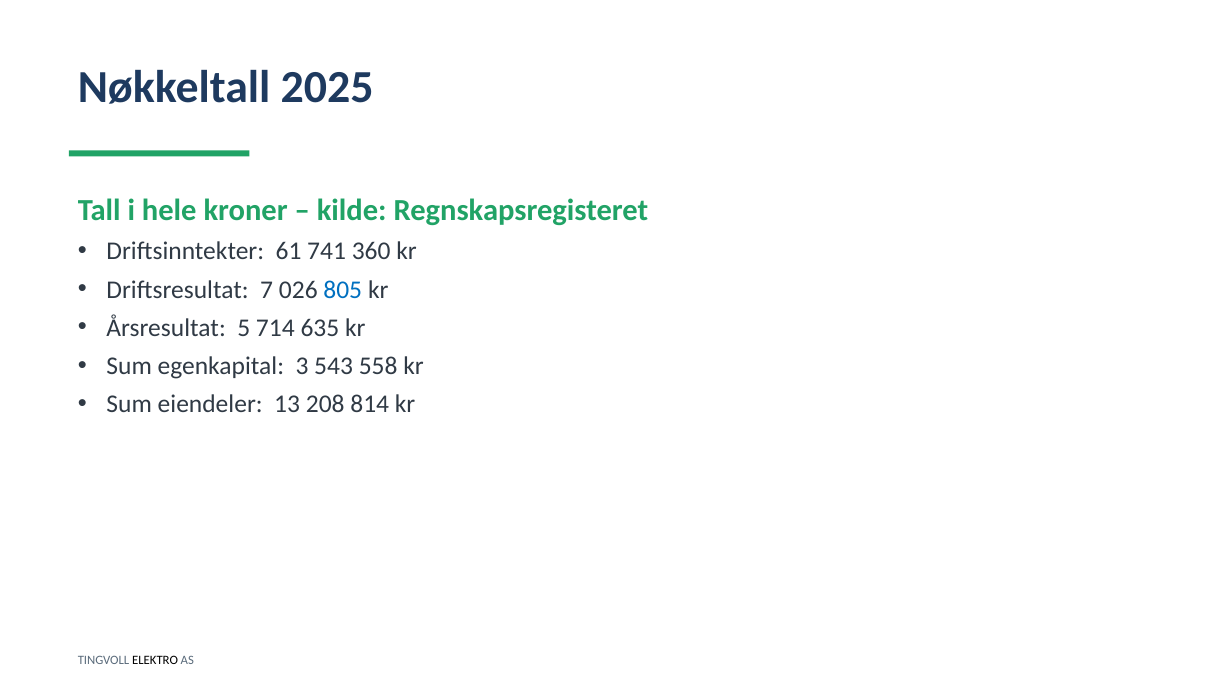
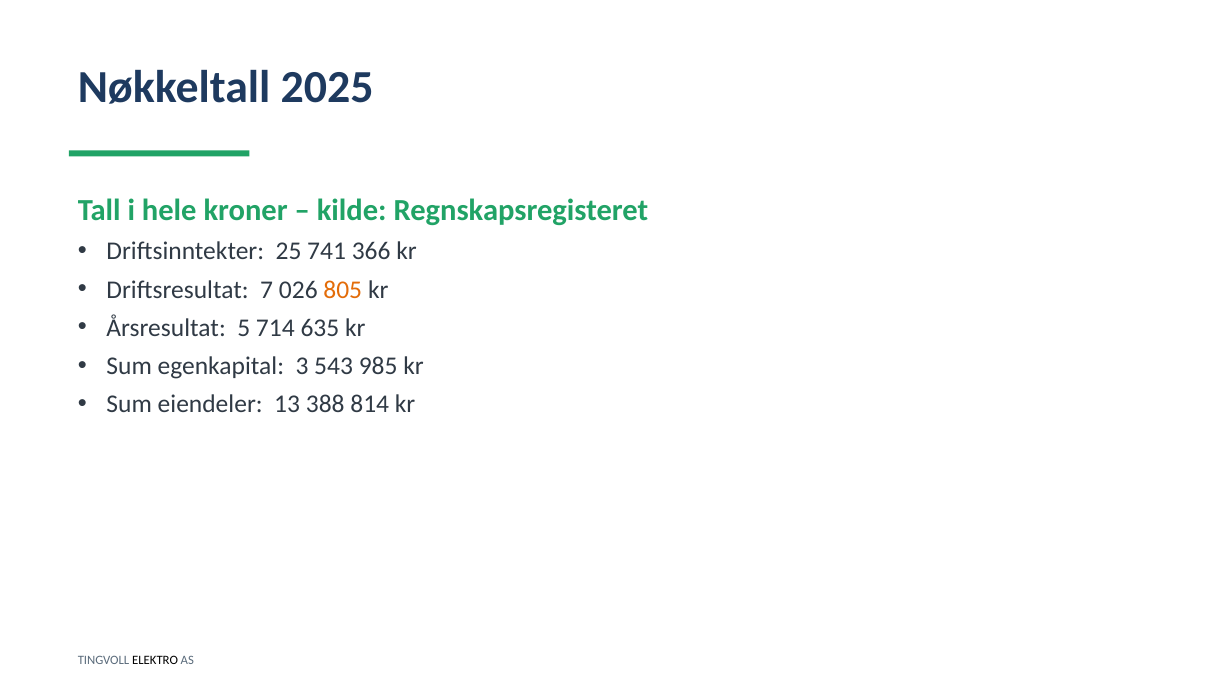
61: 61 -> 25
360: 360 -> 366
805 colour: blue -> orange
558: 558 -> 985
208: 208 -> 388
